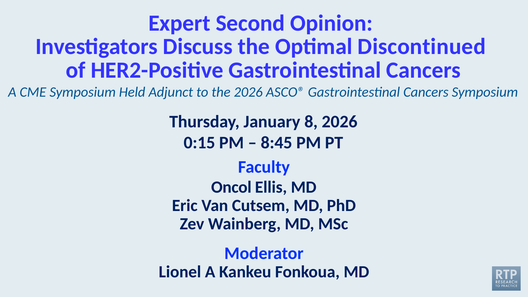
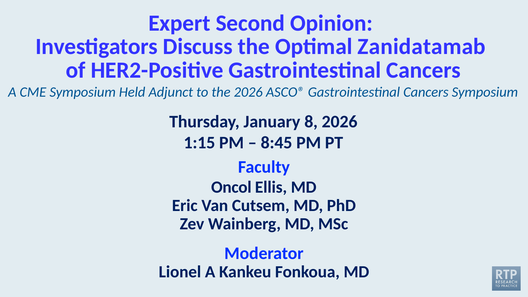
Discontinued: Discontinued -> Zanidatamab
0:15: 0:15 -> 1:15
